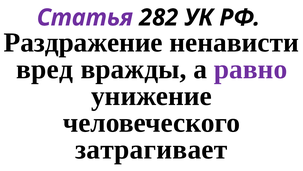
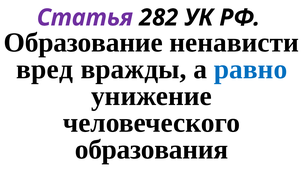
Раздражение: Раздражение -> Образование
равно colour: purple -> blue
затрагивает: затрагивает -> образования
